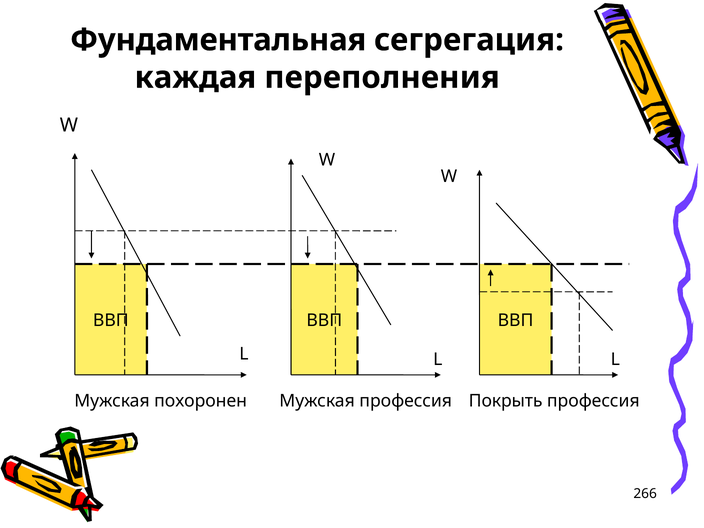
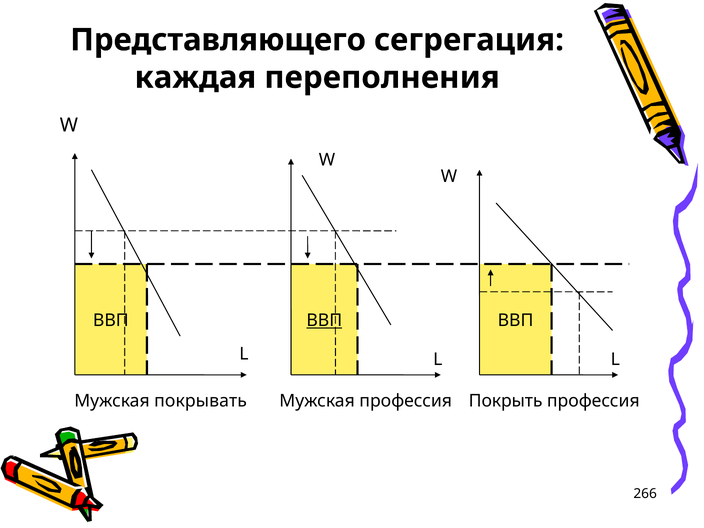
Фундаментальная: Фундаментальная -> Представляющего
ВВП at (324, 321) underline: none -> present
похоронен: похоронен -> покрывать
